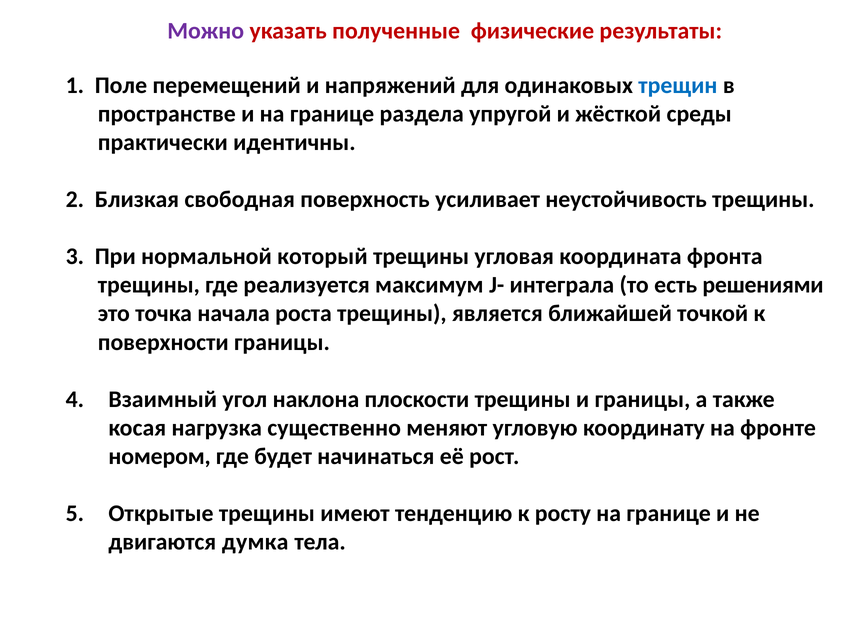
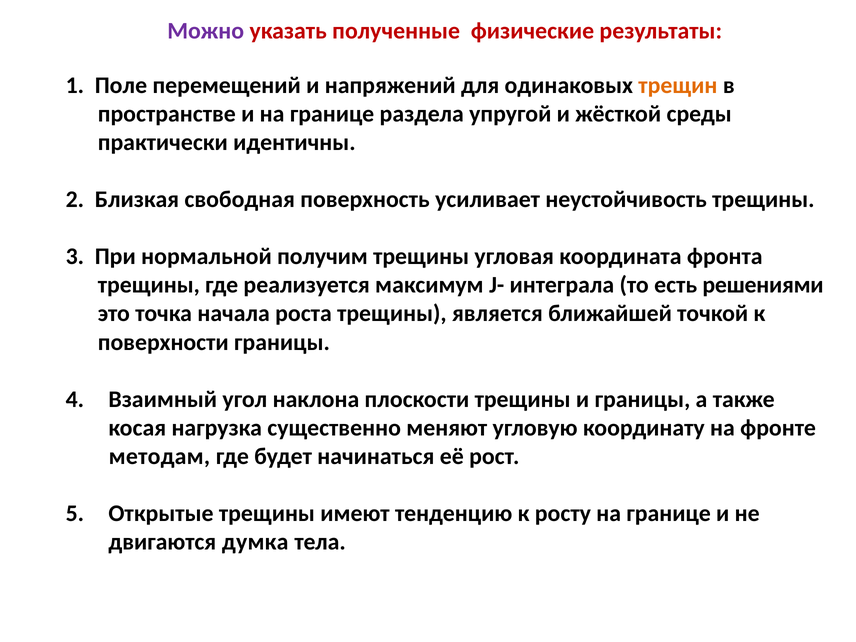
трещин colour: blue -> orange
который: который -> получим
номером: номером -> методам
